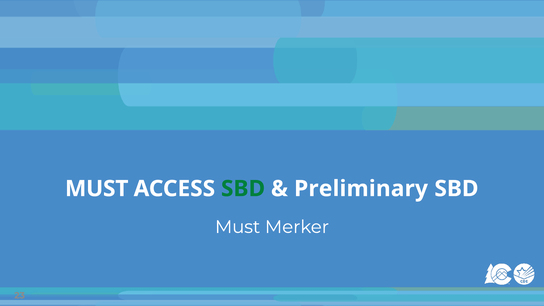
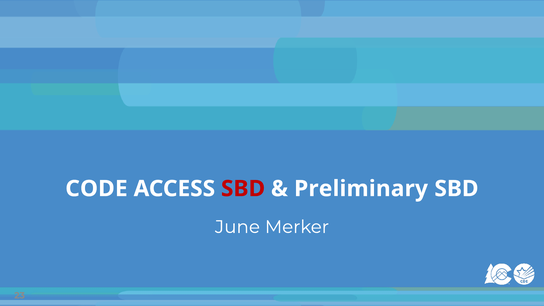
MUST at (97, 189): MUST -> CODE
SBD at (243, 189) colour: green -> red
Must at (238, 227): Must -> June
